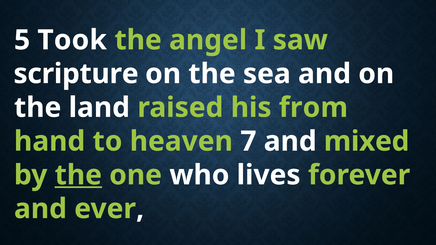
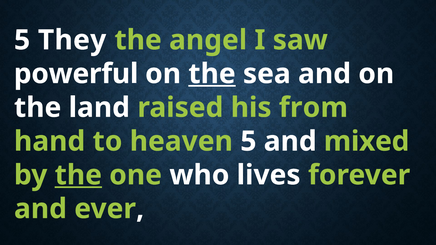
Took: Took -> They
scripture: scripture -> powerful
the at (212, 74) underline: none -> present
heaven 7: 7 -> 5
